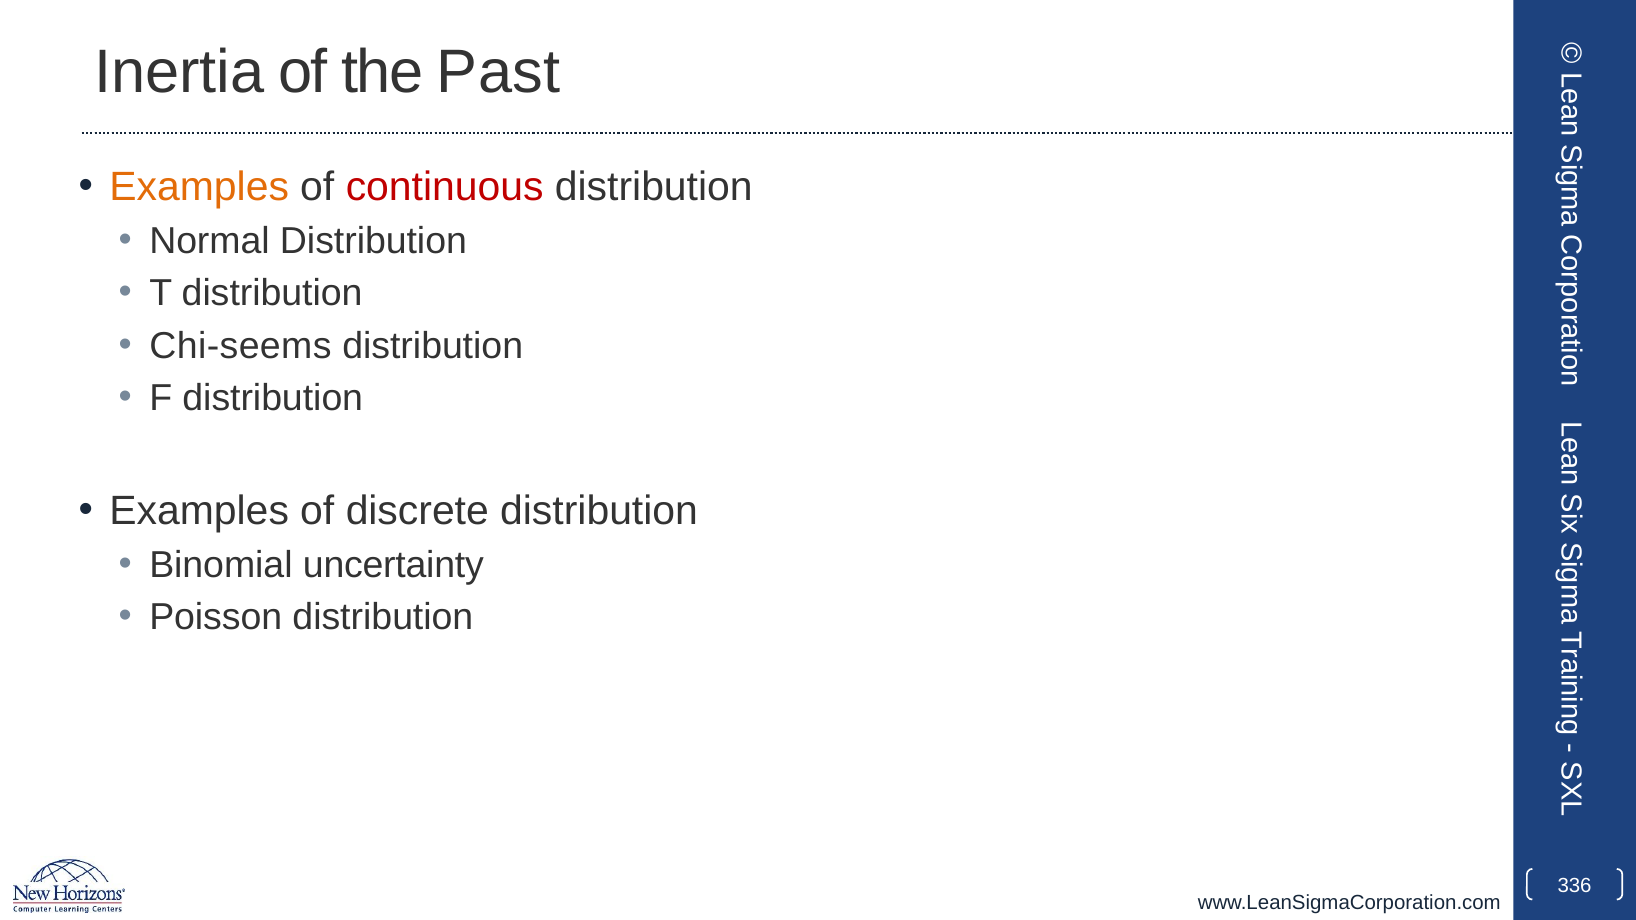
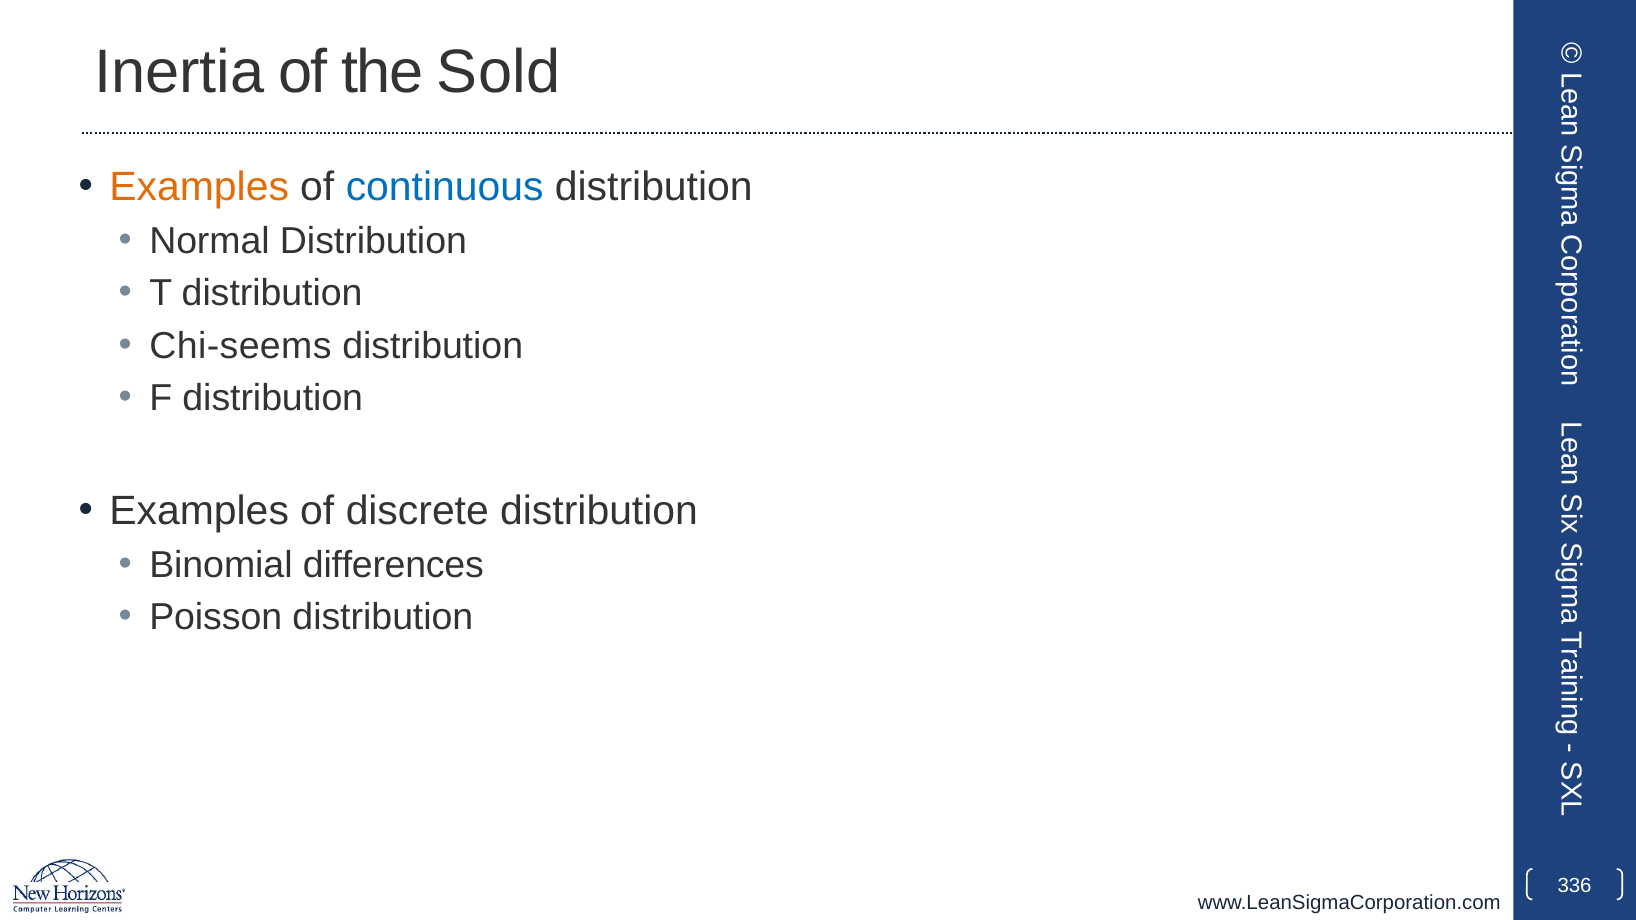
Past: Past -> Sold
continuous colour: red -> blue
uncertainty: uncertainty -> differences
